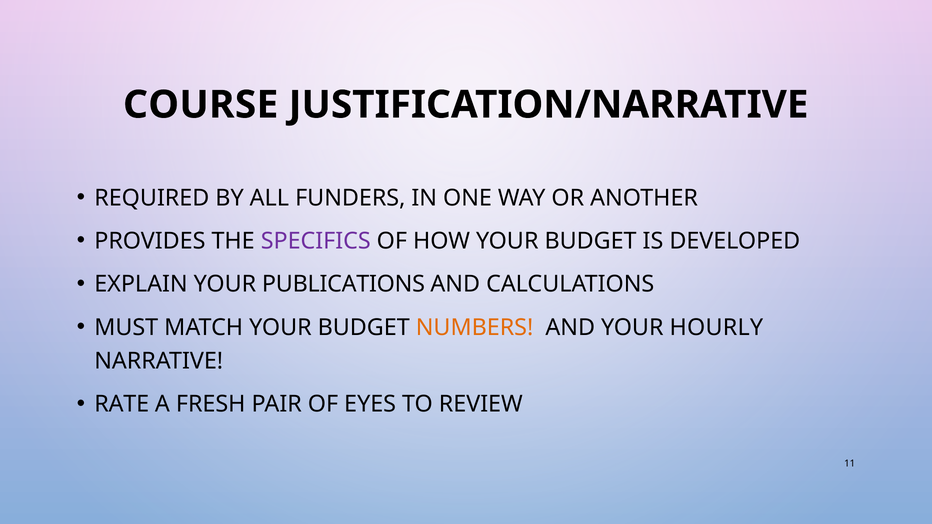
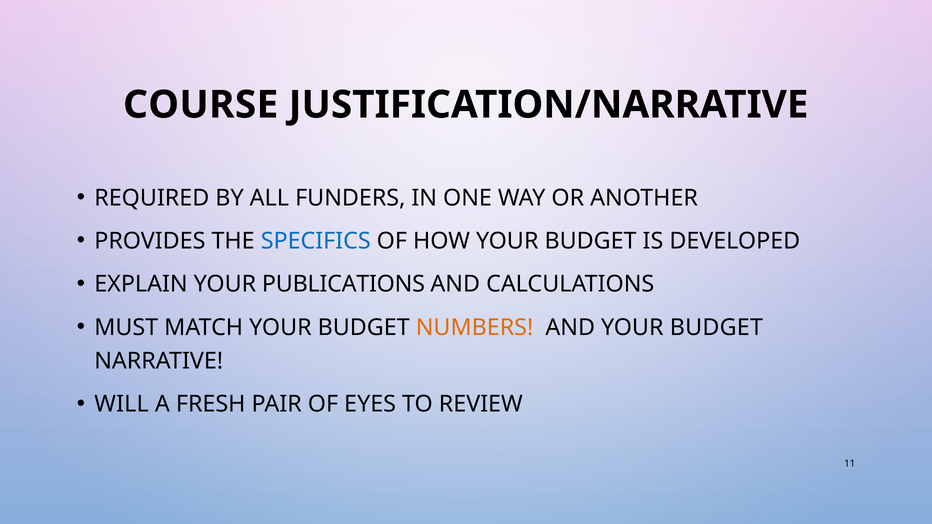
SPECIFICS colour: purple -> blue
AND YOUR HOURLY: HOURLY -> BUDGET
RATE: RATE -> WILL
